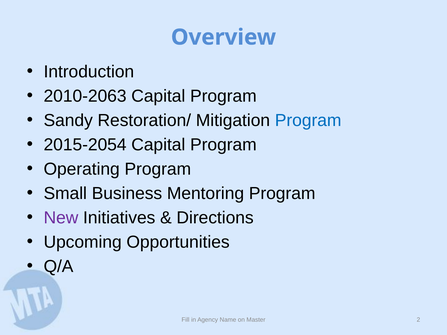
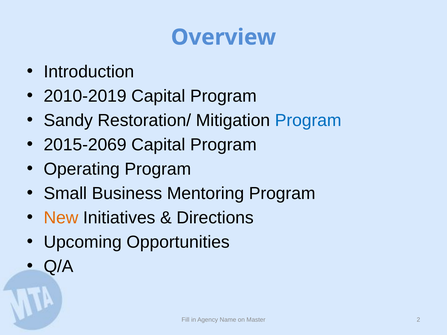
2010-2063: 2010-2063 -> 2010-2019
2015-2054: 2015-2054 -> 2015-2069
New colour: purple -> orange
